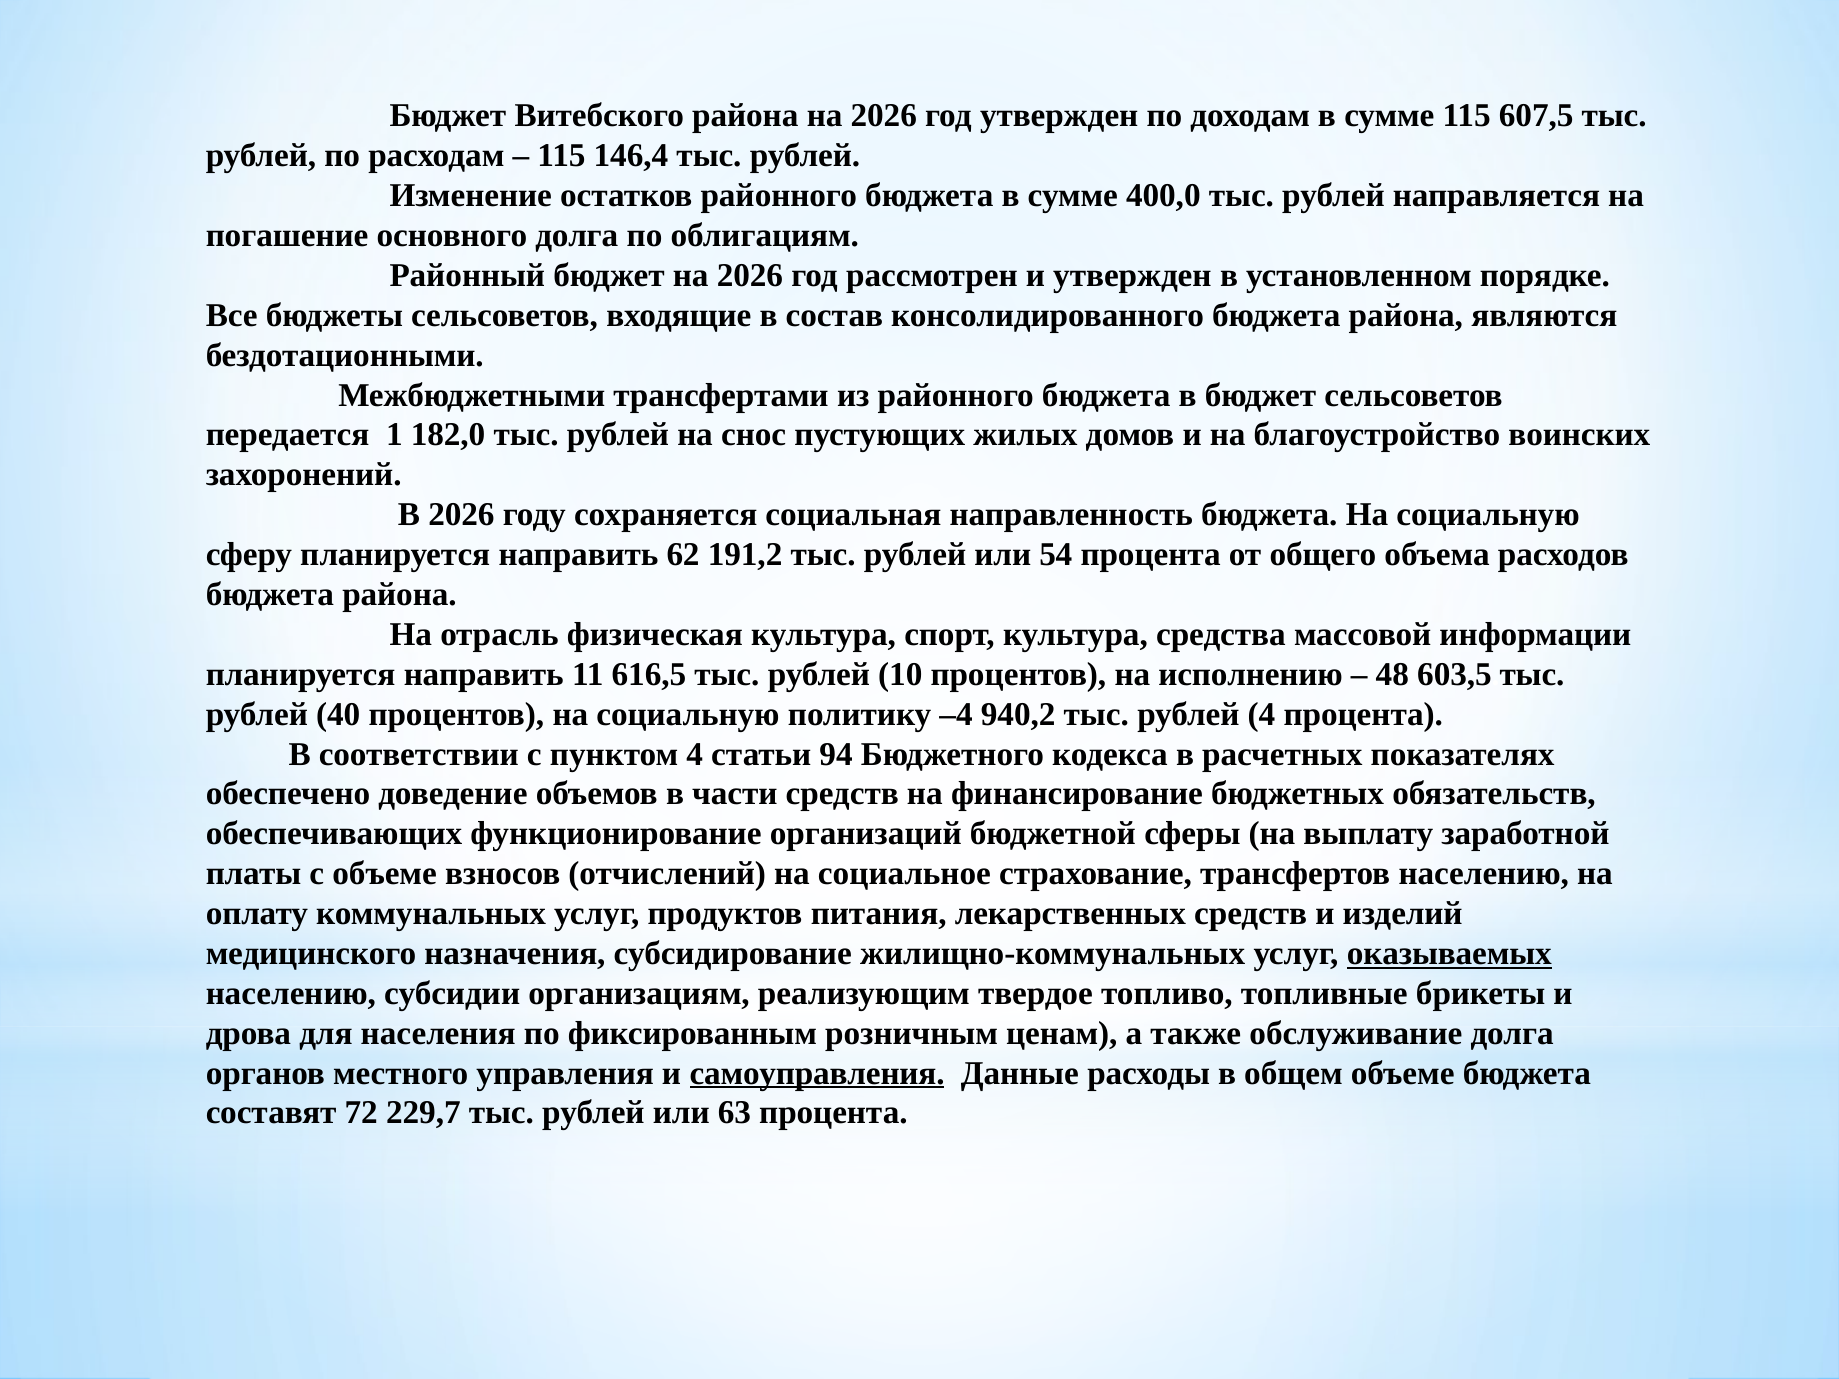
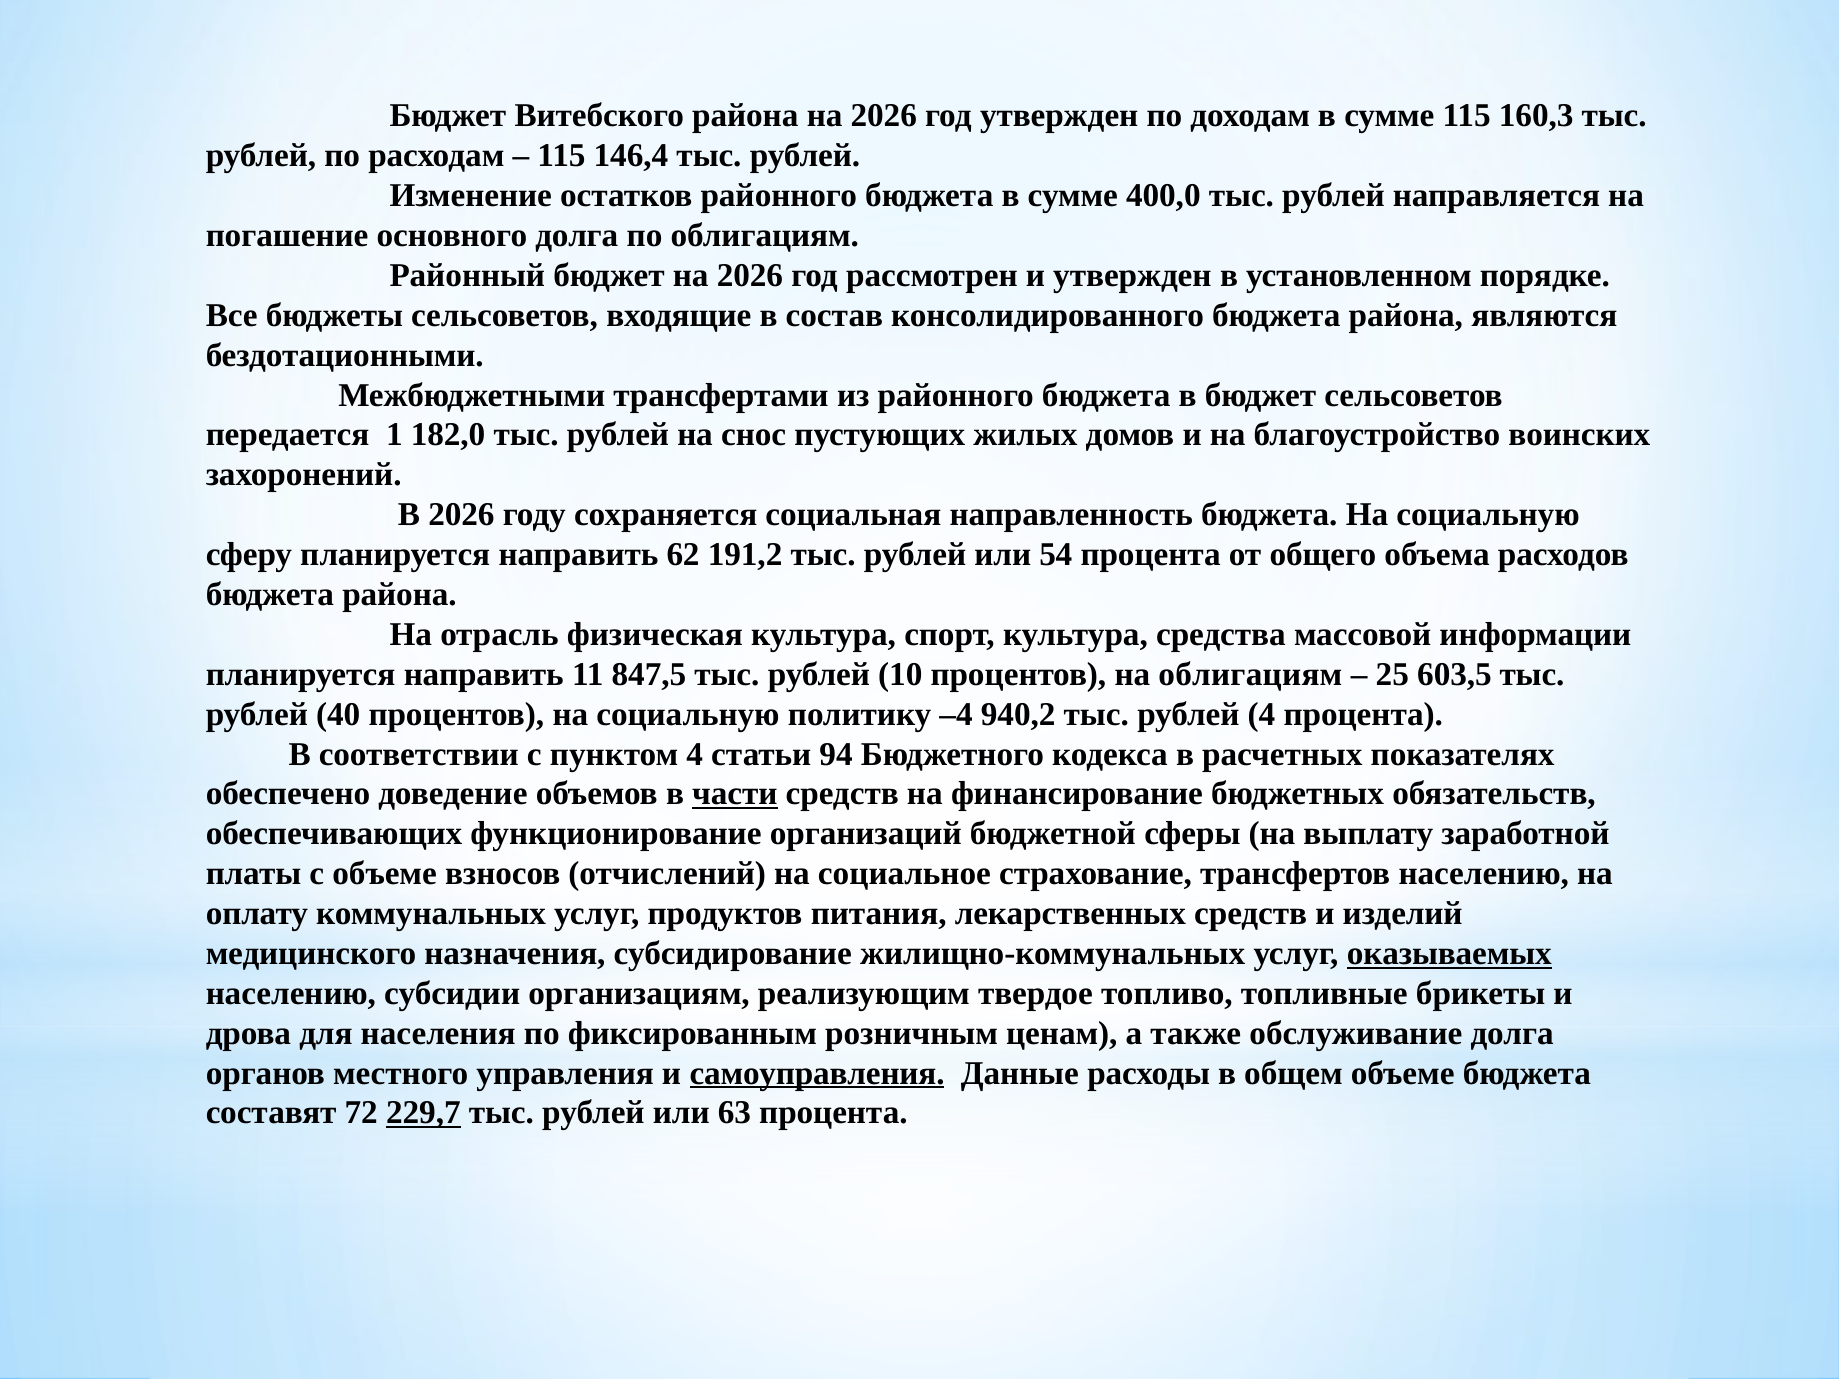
607,5: 607,5 -> 160,3
616,5: 616,5 -> 847,5
на исполнению: исполнению -> облигациям
48: 48 -> 25
части underline: none -> present
229,7 underline: none -> present
